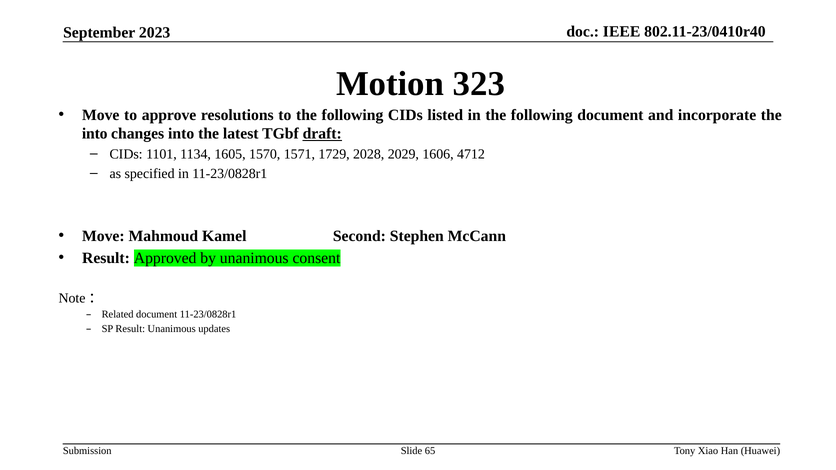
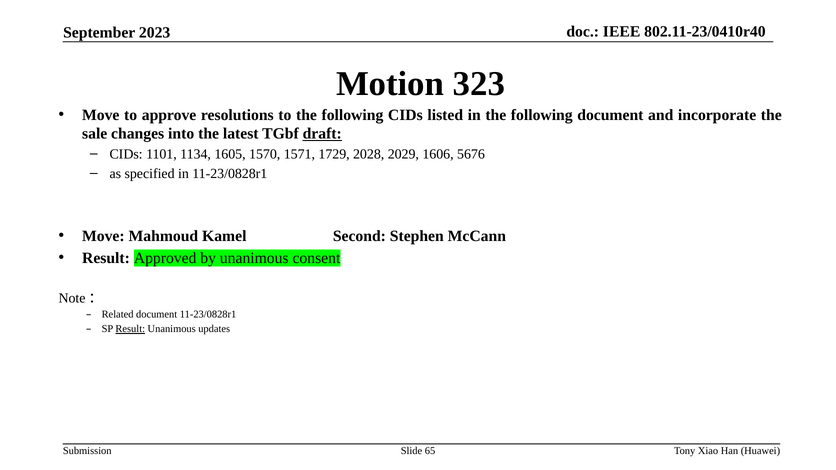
into at (95, 134): into -> sale
4712: 4712 -> 5676
Result at (130, 329) underline: none -> present
